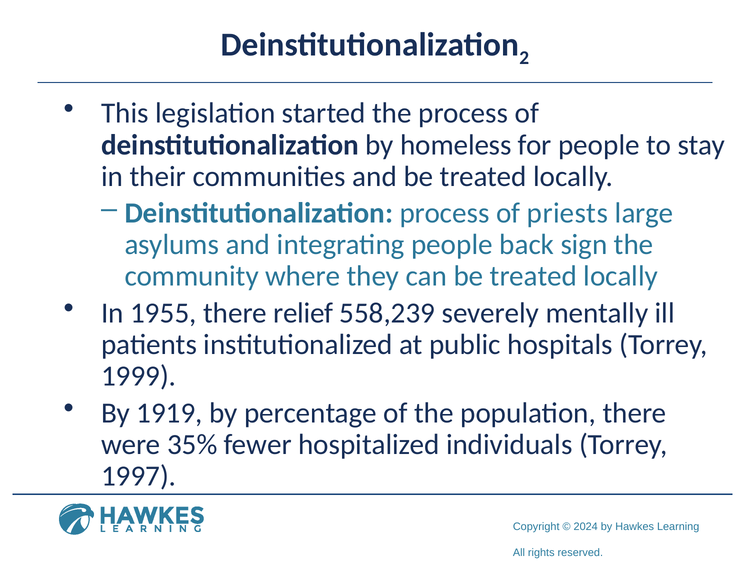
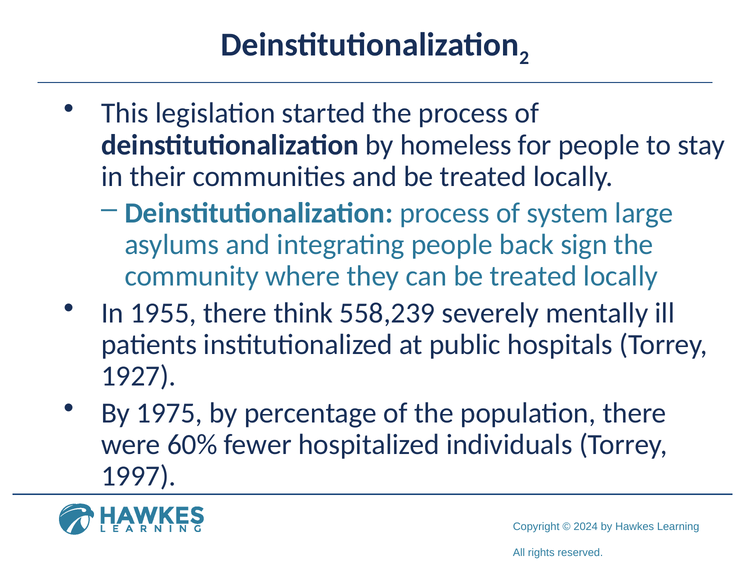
priests: priests -> system
relief: relief -> think
1999: 1999 -> 1927
1919: 1919 -> 1975
35%: 35% -> 60%
